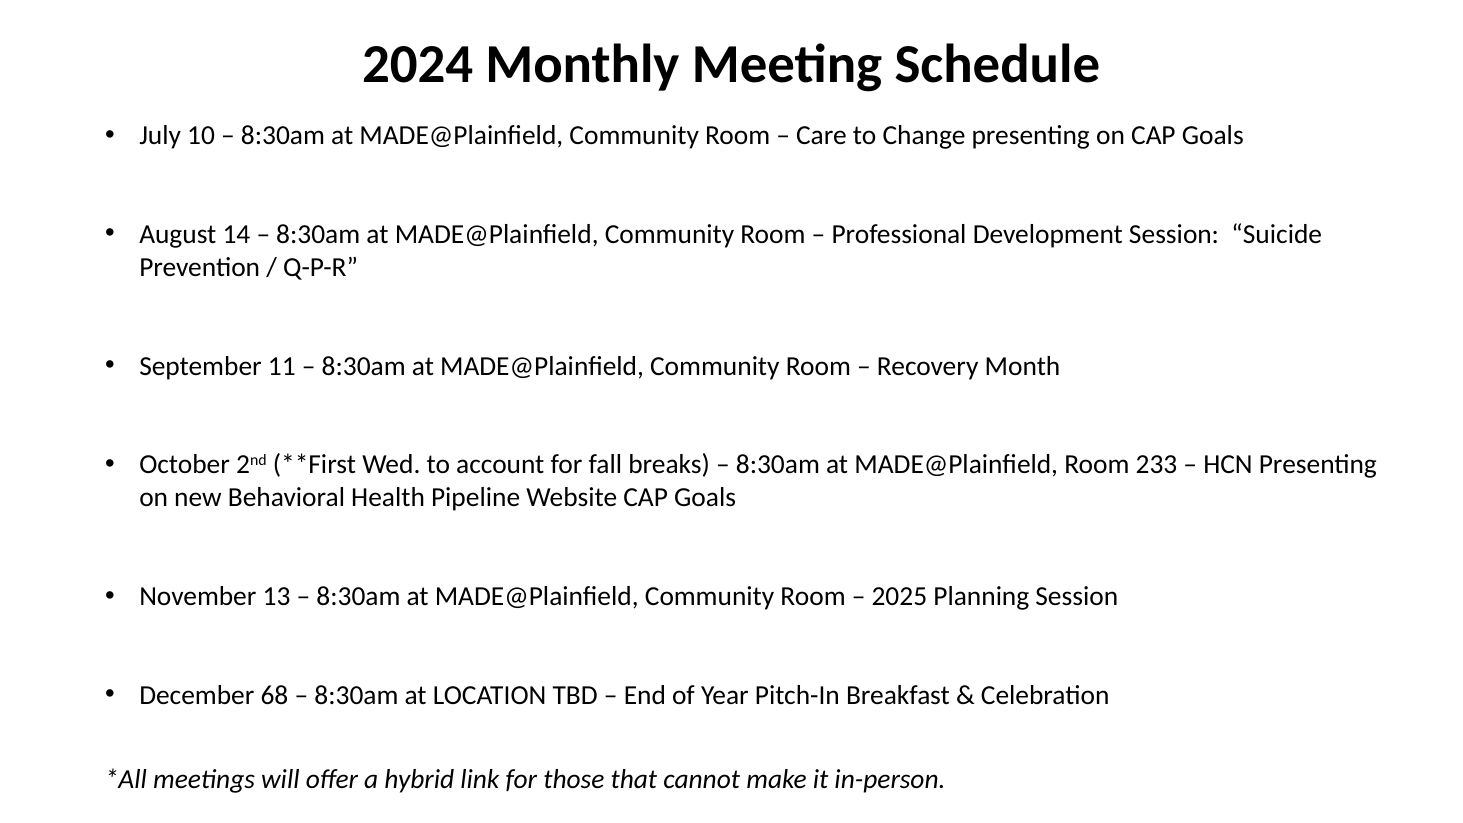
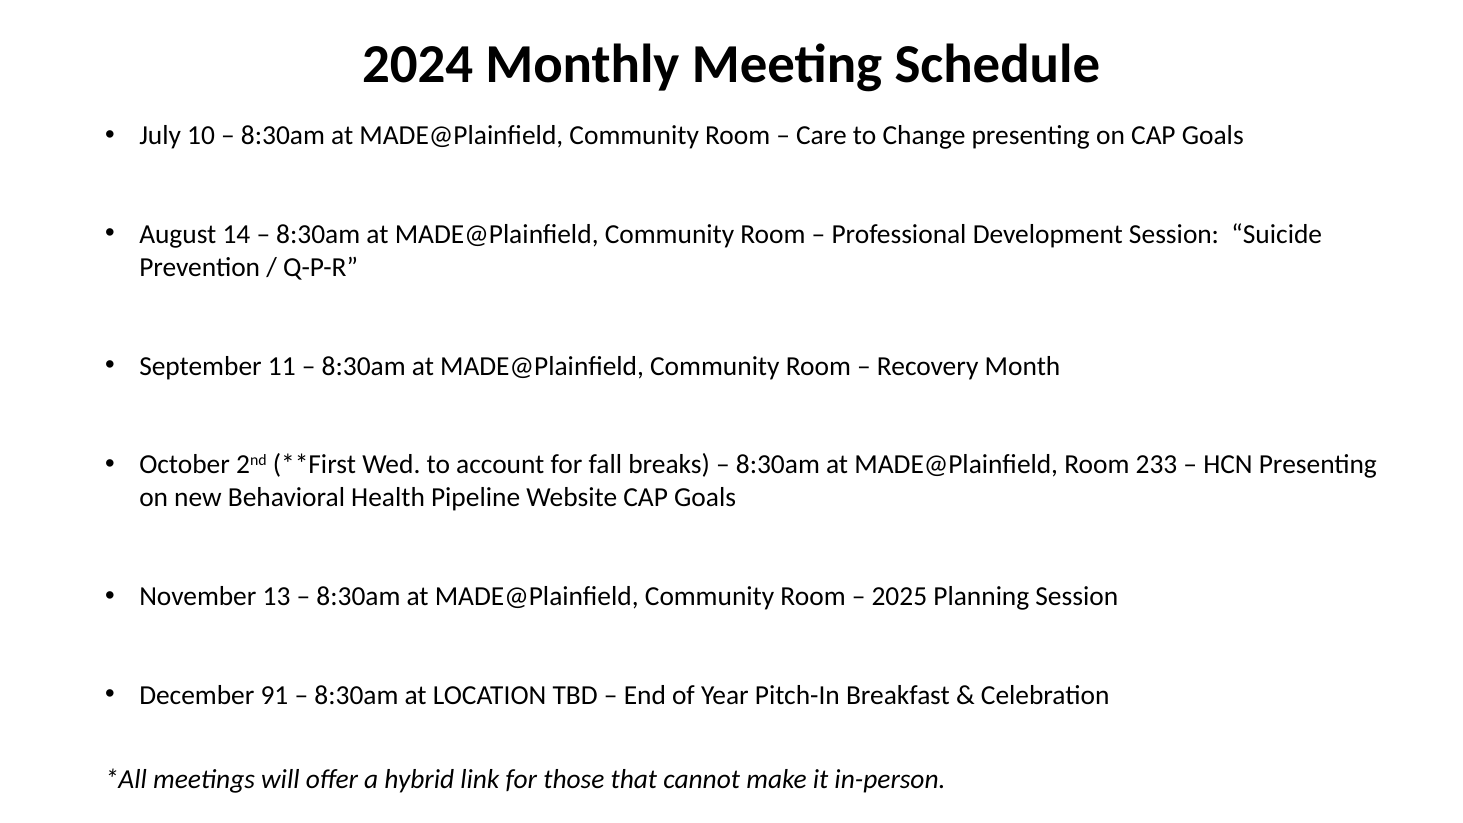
68: 68 -> 91
